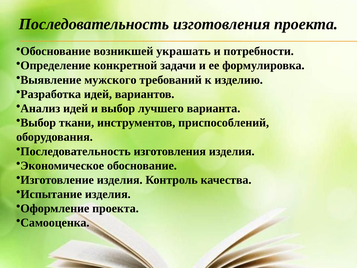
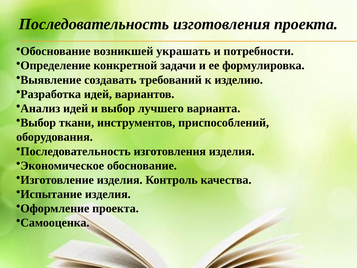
мужского: мужского -> создавать
